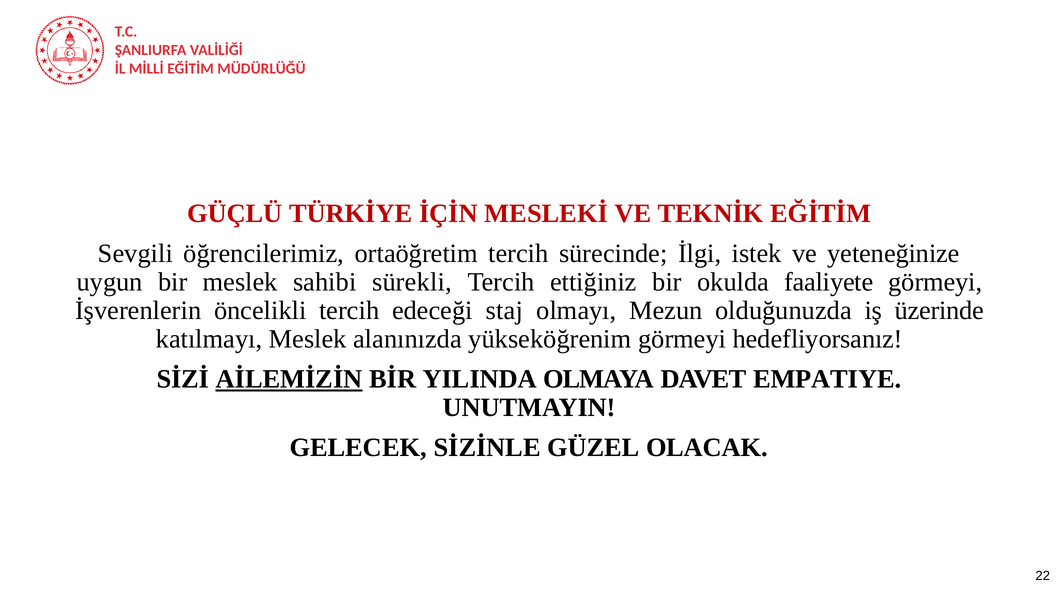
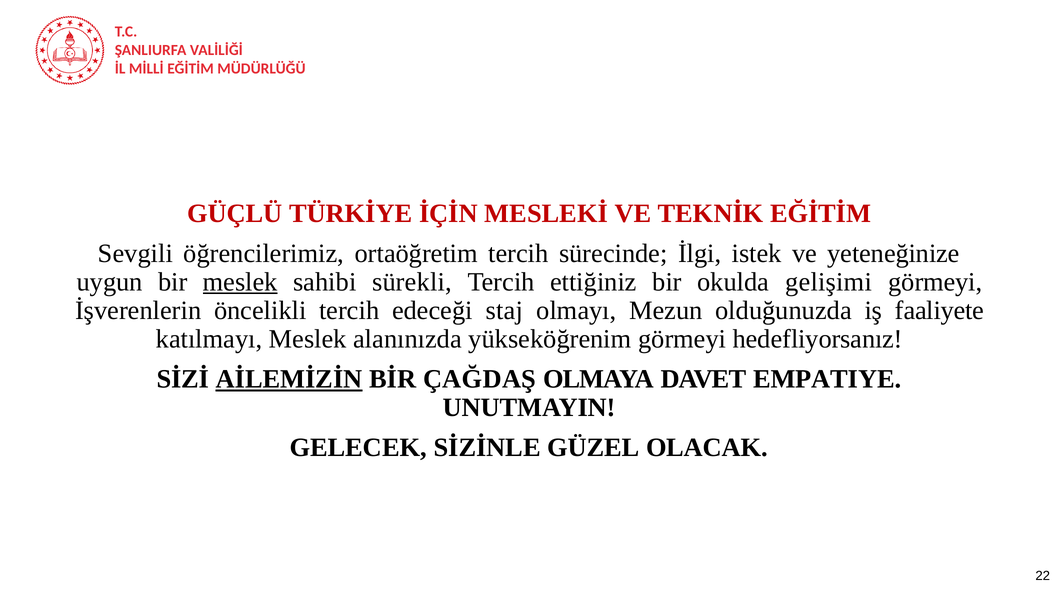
meslek at (240, 282) underline: none -> present
faaliyete: faaliyete -> gelişimi
üzerinde: üzerinde -> faaliyete
YILINDA: YILINDA -> ÇAĞDAŞ
